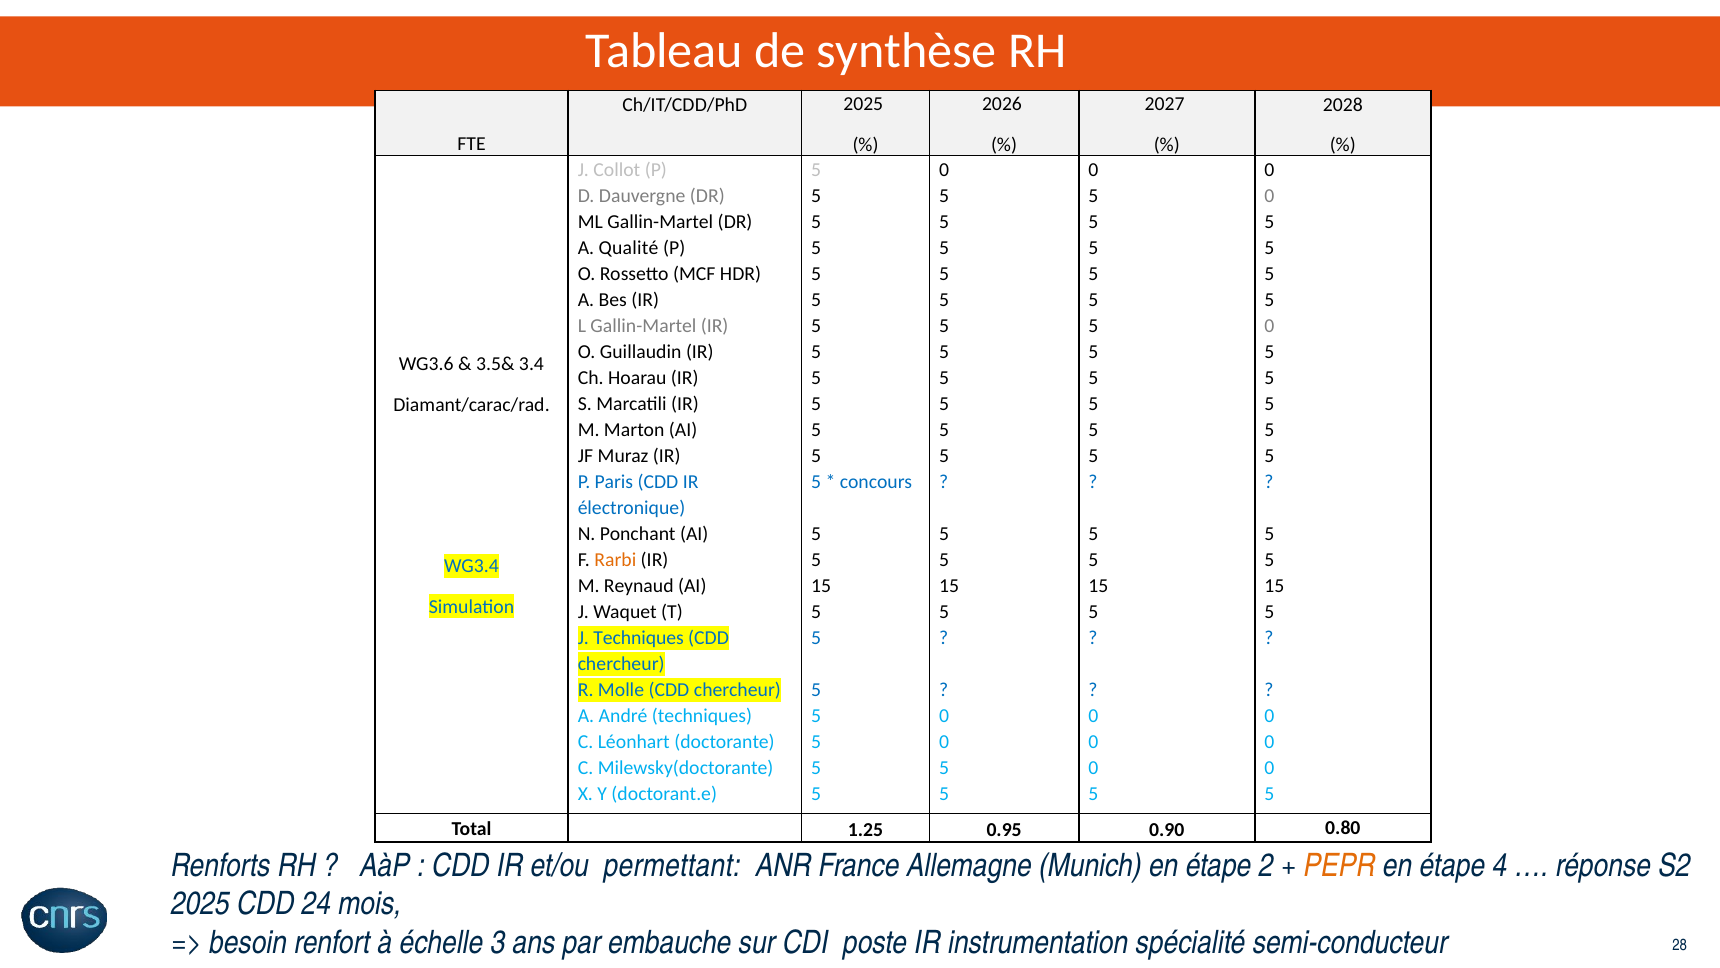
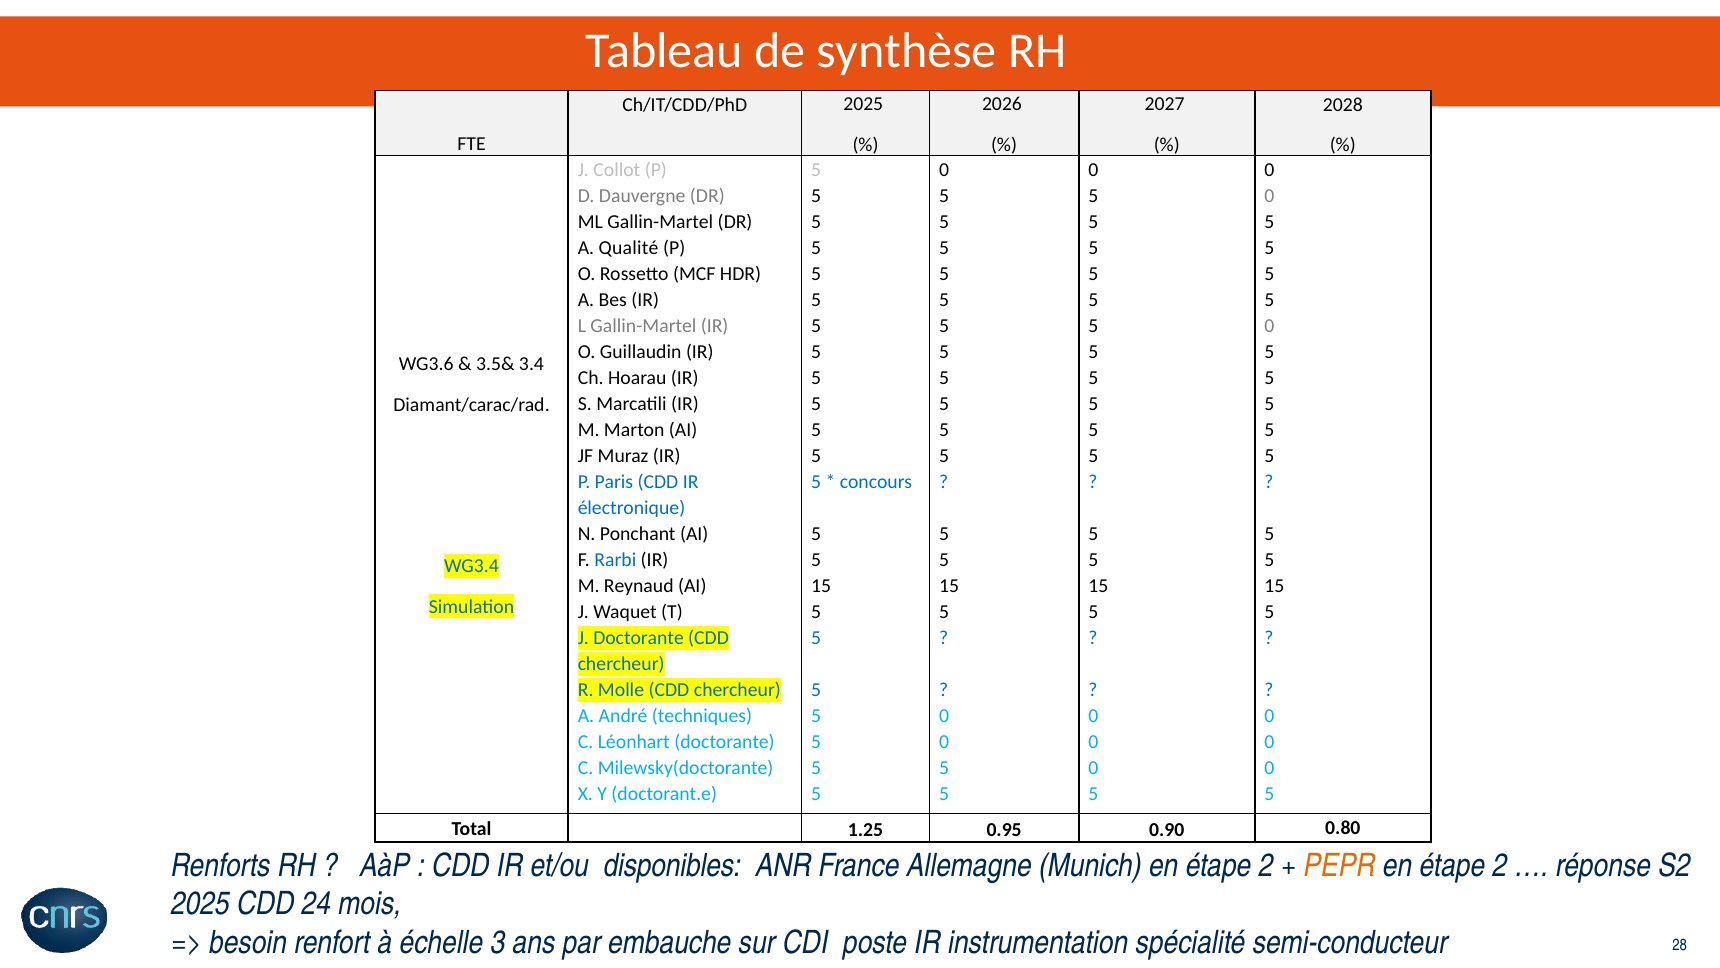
Rarbi colour: orange -> blue
J Techniques: Techniques -> Doctorante
permettant: permettant -> disponibles
4 at (1500, 865): 4 -> 2
